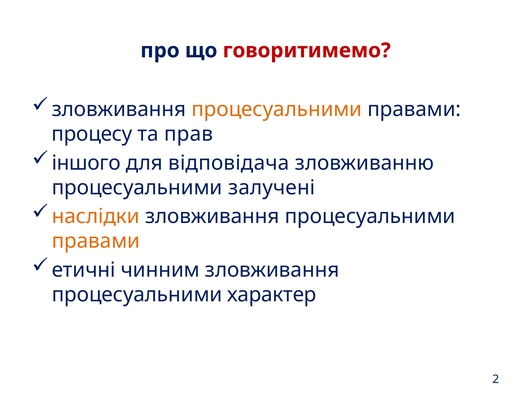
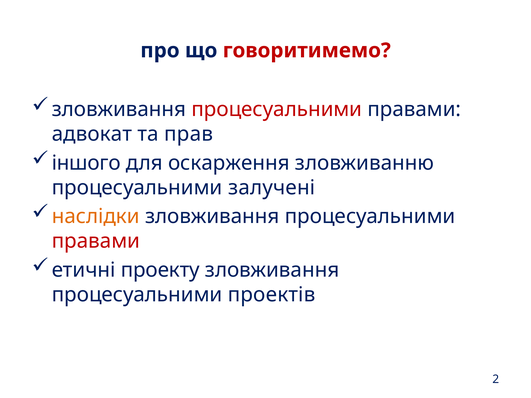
процесуальними at (277, 109) colour: orange -> red
процесу: процесу -> адвокат
відповідача: відповідача -> оскарження
правами at (96, 241) colour: orange -> red
чинним: чинним -> проекту
характер: характер -> проектів
